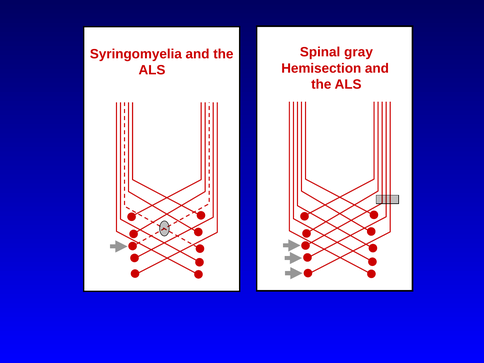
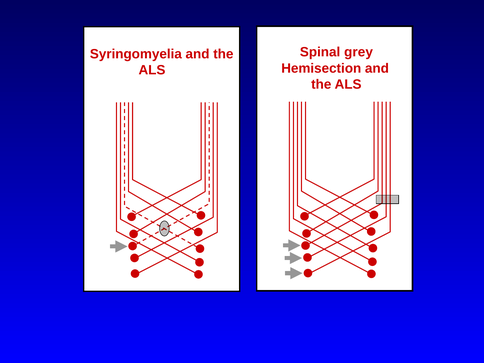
gray: gray -> grey
